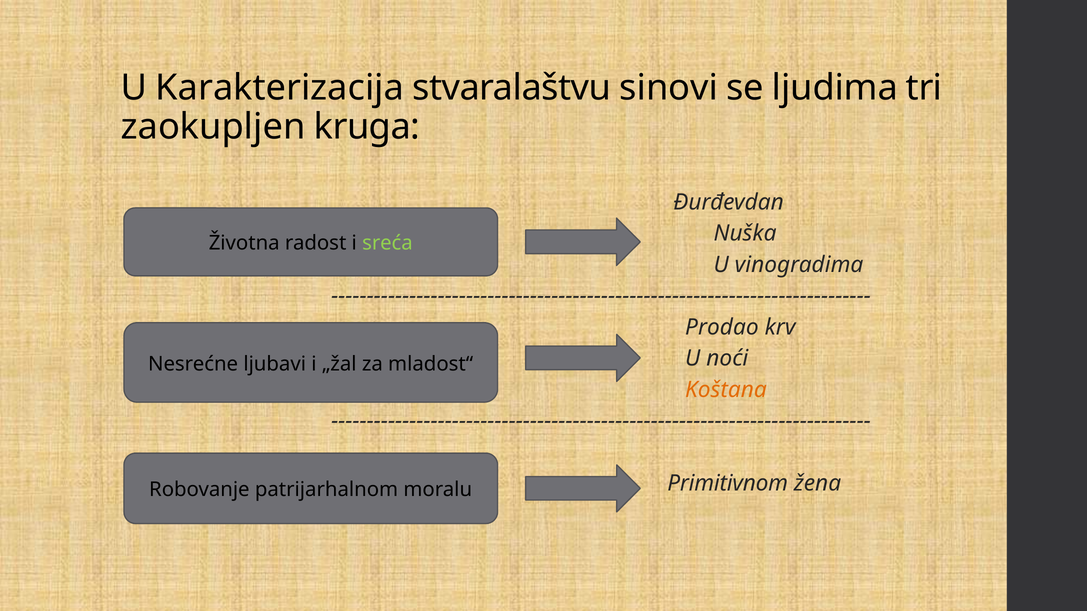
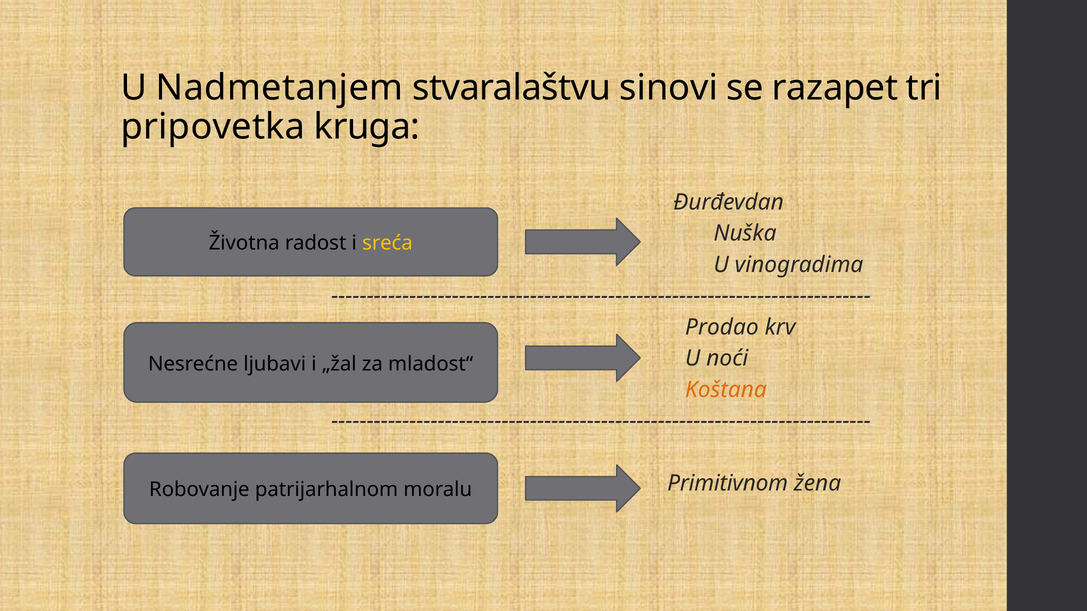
Karakterizacija: Karakterizacija -> Nadmetanjem
ljudima: ljudima -> razapet
zaokupljen: zaokupljen -> pripovetka
sreća colour: light green -> yellow
